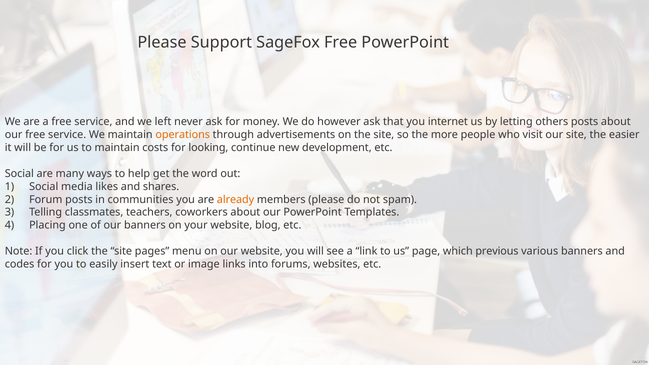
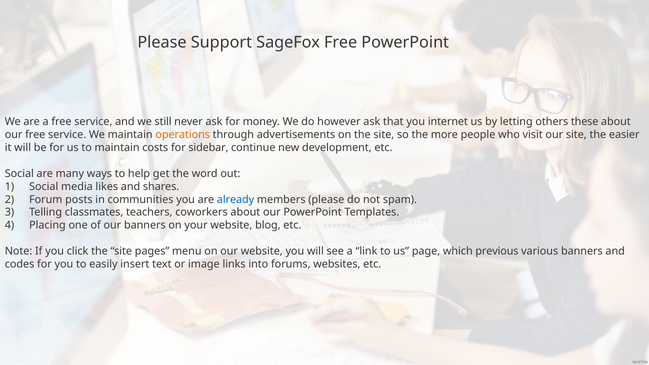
left: left -> still
others posts: posts -> these
looking: looking -> sidebar
already colour: orange -> blue
